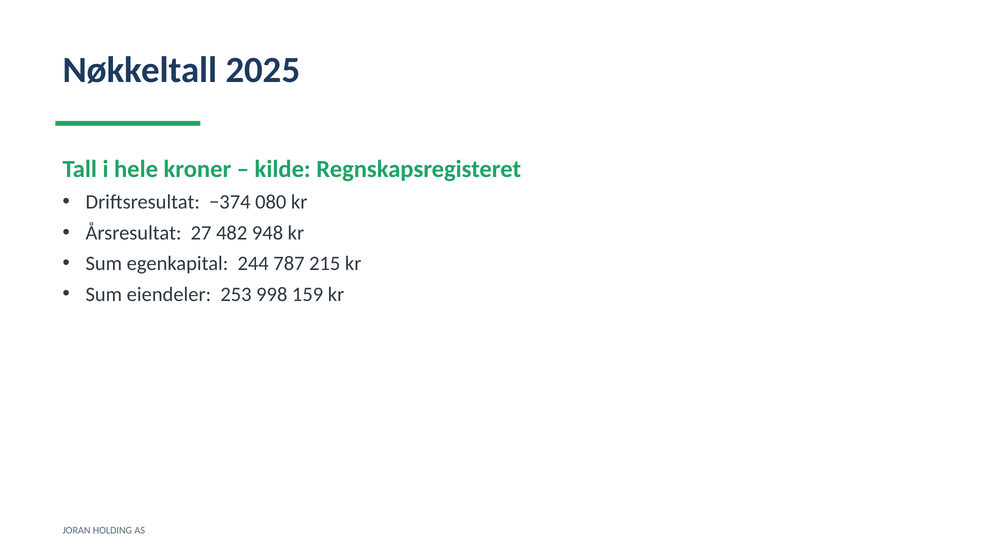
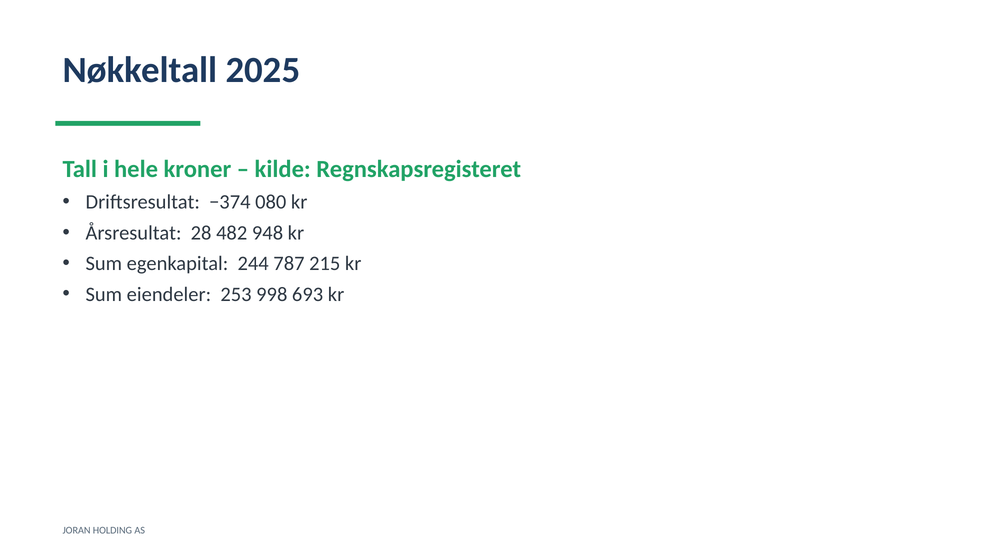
27: 27 -> 28
159: 159 -> 693
